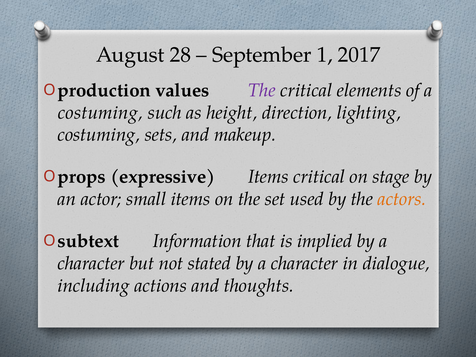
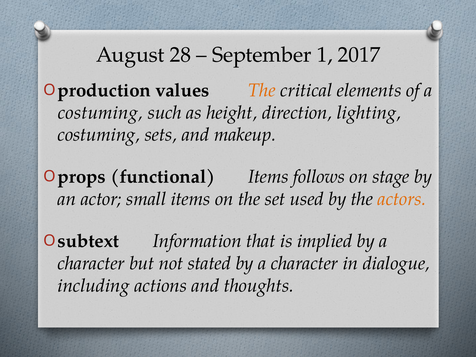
The at (262, 90) colour: purple -> orange
expressive: expressive -> functional
Items critical: critical -> follows
